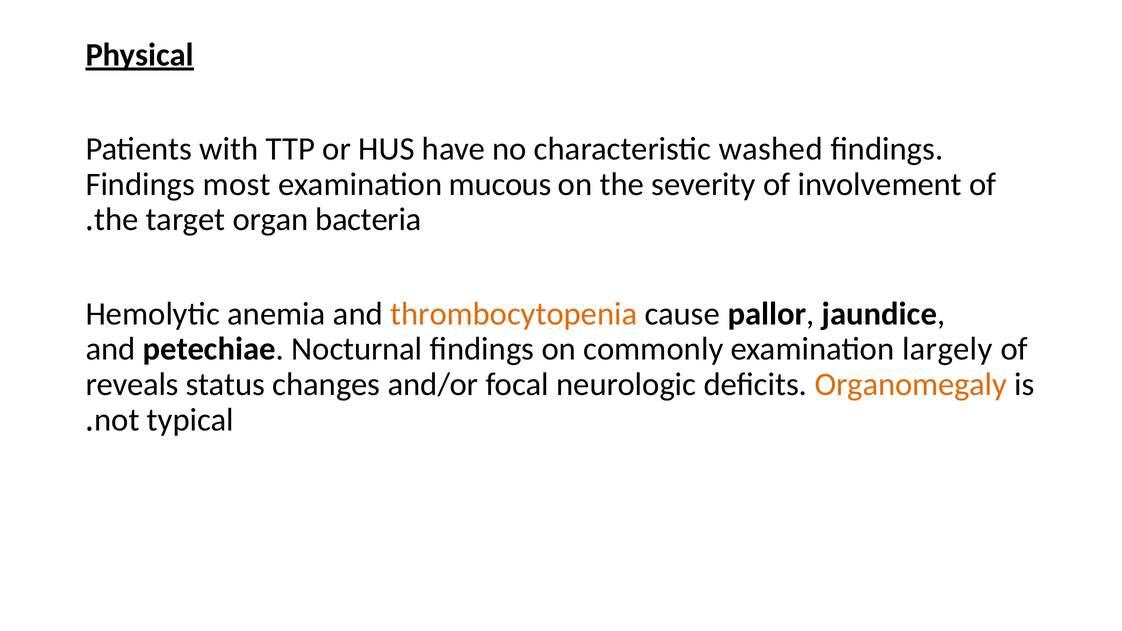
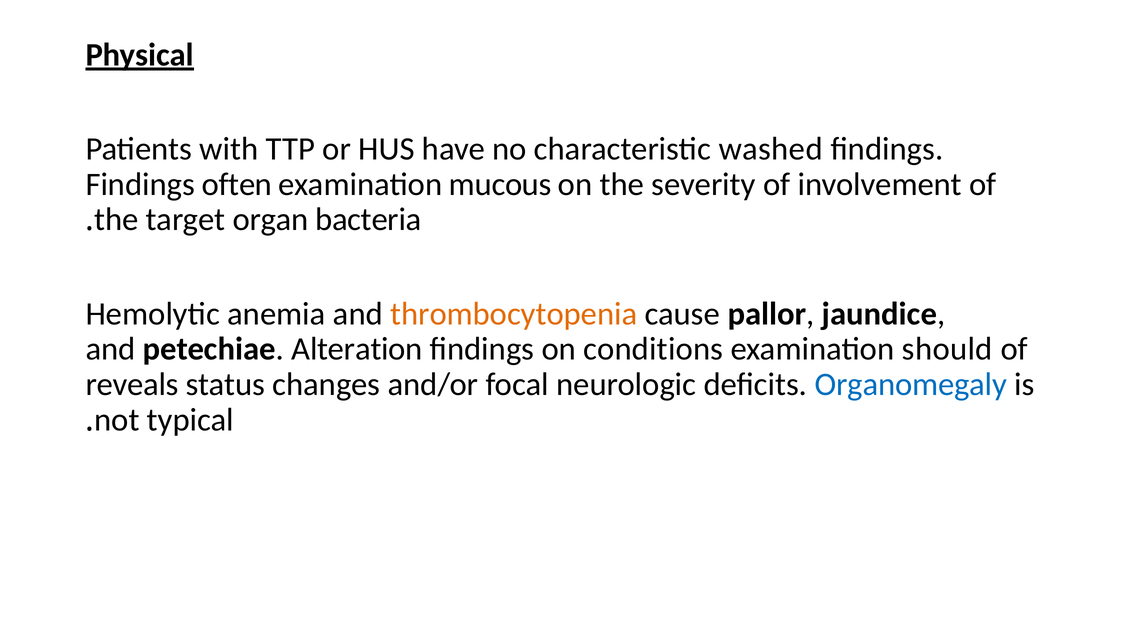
most: most -> often
Nocturnal: Nocturnal -> Alteration
commonly: commonly -> conditions
largely: largely -> should
Organomegaly colour: orange -> blue
